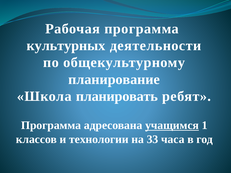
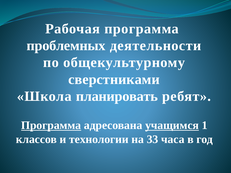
культурных: культурных -> проблемных
планирование: планирование -> сверстниками
Программа at (51, 126) underline: none -> present
